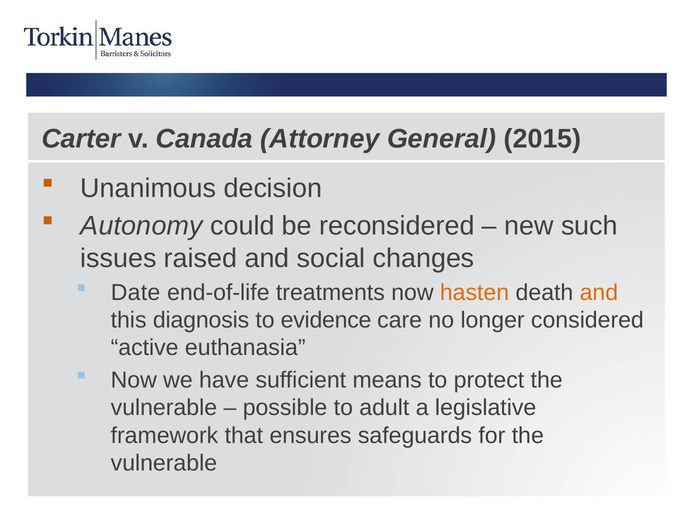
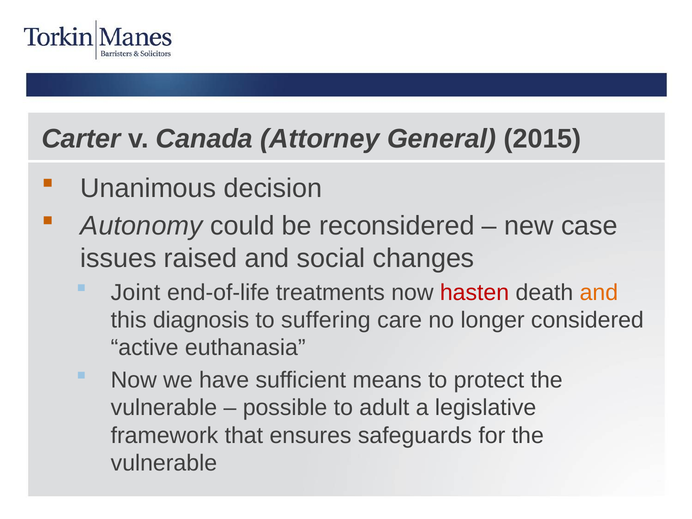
such: such -> case
Date: Date -> Joint
hasten colour: orange -> red
evidence: evidence -> suffering
